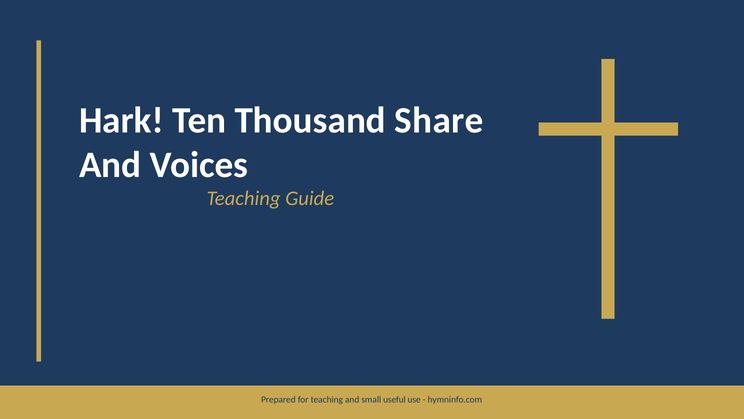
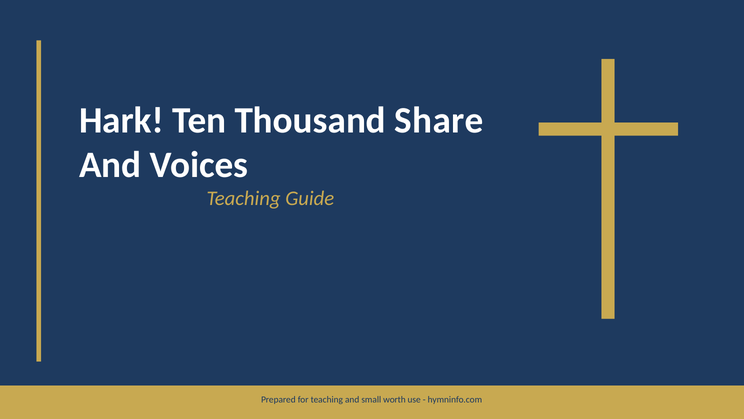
useful: useful -> worth
